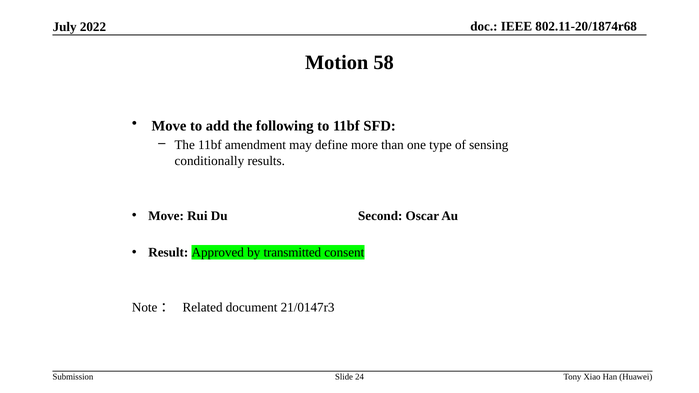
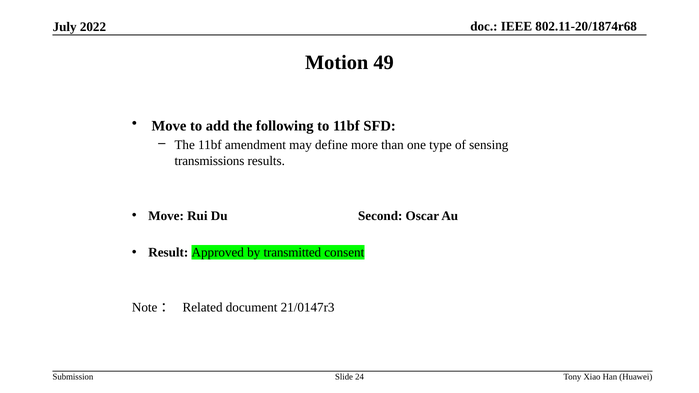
58: 58 -> 49
conditionally: conditionally -> transmissions
